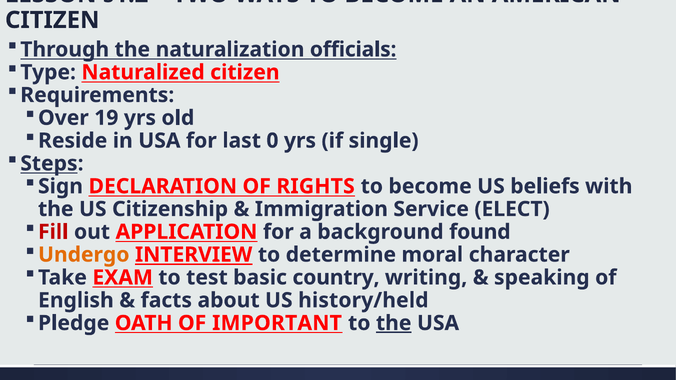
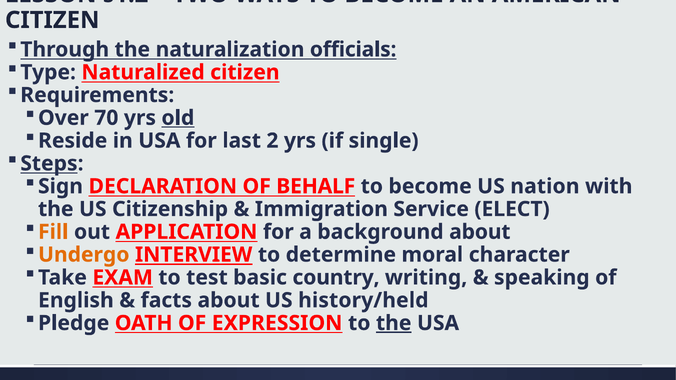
19: 19 -> 70
old underline: none -> present
0: 0 -> 2
RIGHTS: RIGHTS -> BEHALF
beliefs: beliefs -> nation
Fill colour: red -> orange
background found: found -> about
IMPORTANT: IMPORTANT -> EXPRESSION
